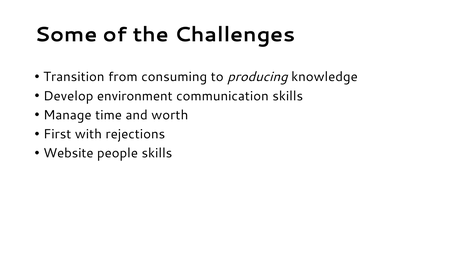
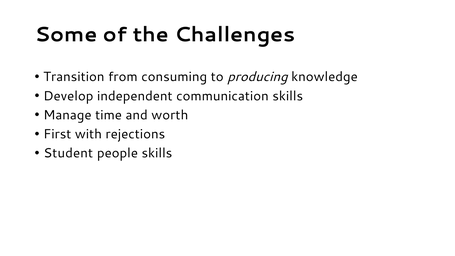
environment: environment -> independent
Website: Website -> Student
